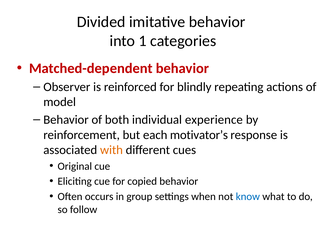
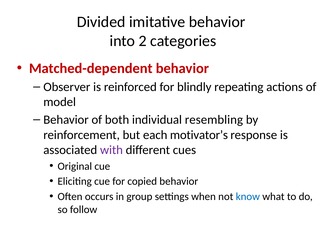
1: 1 -> 2
experience: experience -> resembling
with colour: orange -> purple
